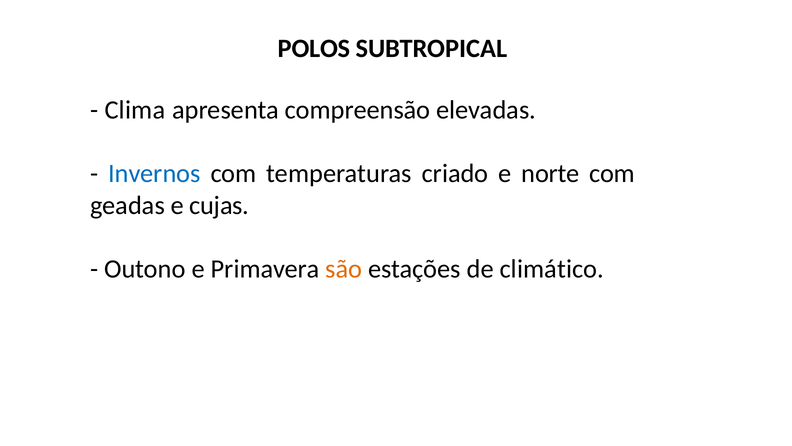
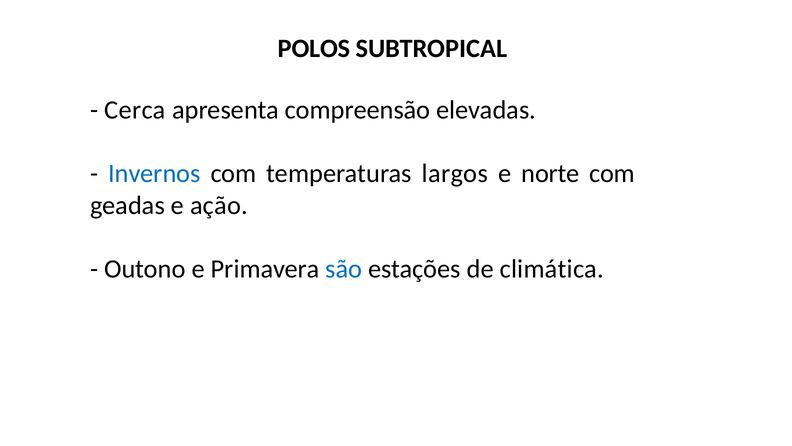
Clima: Clima -> Cerca
criado: criado -> largos
cujas: cujas -> ação
são colour: orange -> blue
climático: climático -> climática
